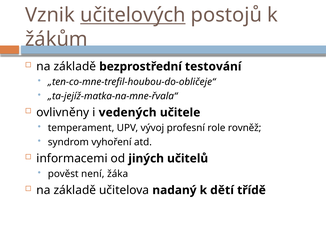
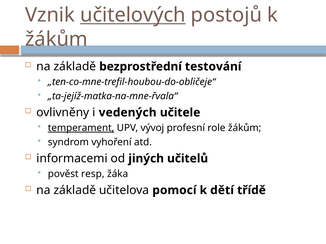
temperament underline: none -> present
role rovněž: rovněž -> žákům
není: není -> resp
nadaný: nadaný -> pomocí
